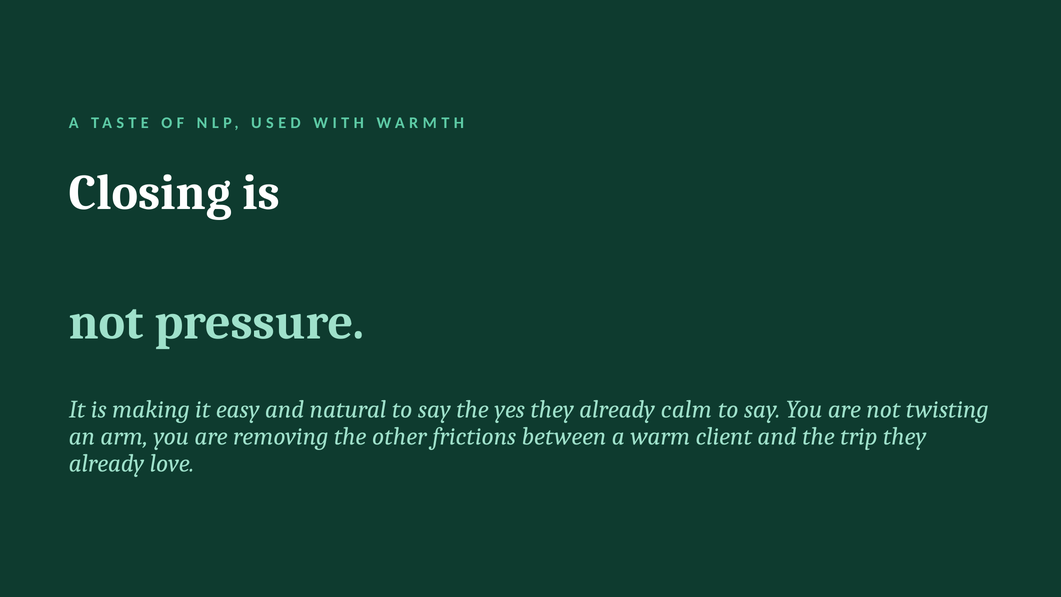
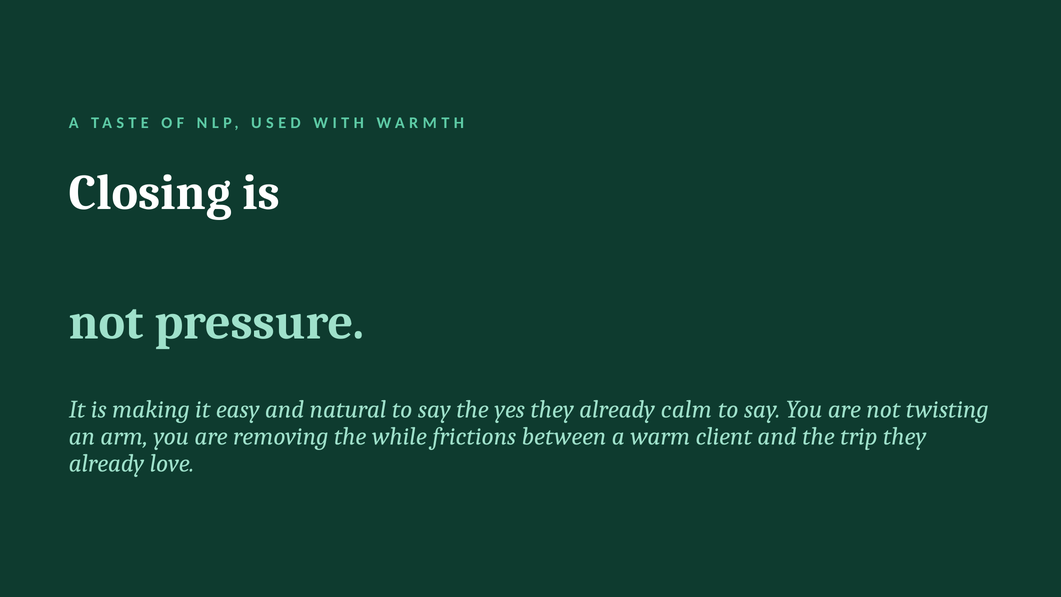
other: other -> while
